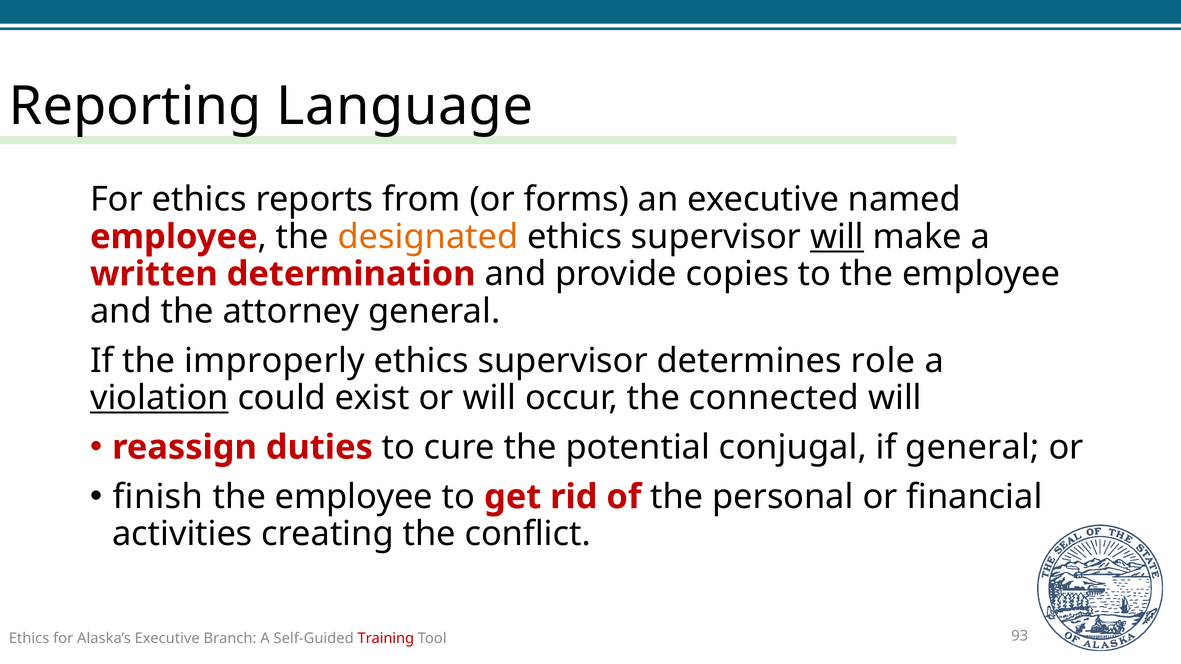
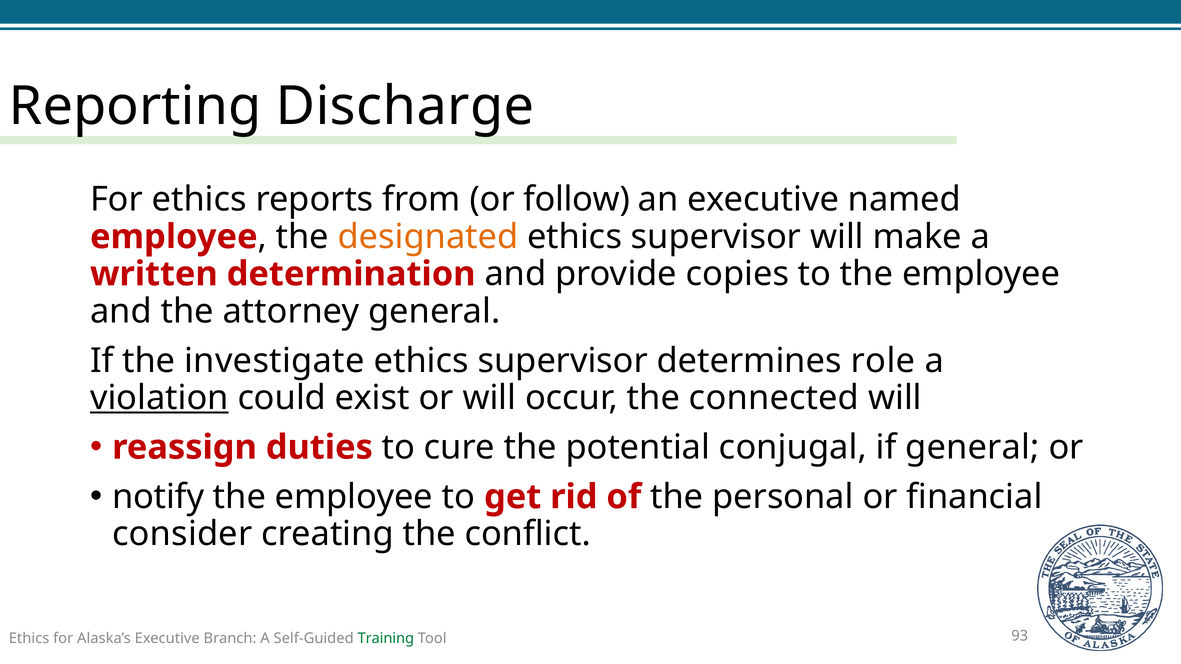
Language: Language -> Discharge
forms: forms -> follow
will at (837, 237) underline: present -> none
improperly: improperly -> investigate
finish: finish -> notify
activities: activities -> consider
Training colour: red -> green
